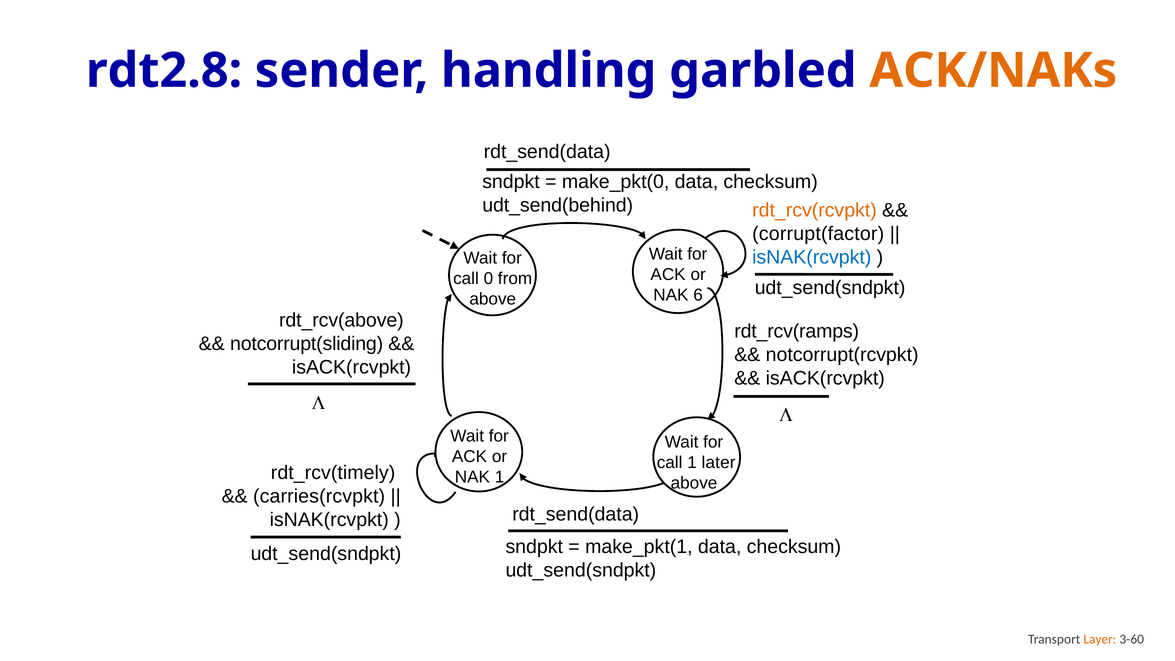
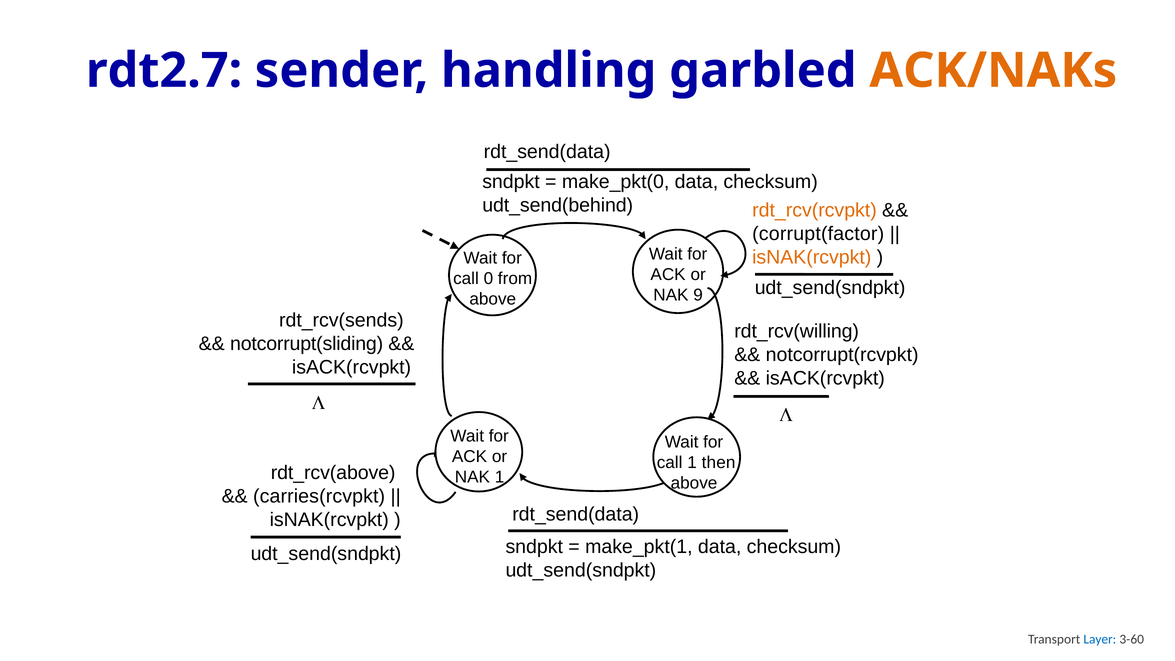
rdt2.8: rdt2.8 -> rdt2.7
isNAK(rcvpkt at (812, 257) colour: blue -> orange
6: 6 -> 9
rdt_rcv(above: rdt_rcv(above -> rdt_rcv(sends
rdt_rcv(ramps: rdt_rcv(ramps -> rdt_rcv(willing
later: later -> then
rdt_rcv(timely: rdt_rcv(timely -> rdt_rcv(above
Layer colour: orange -> blue
